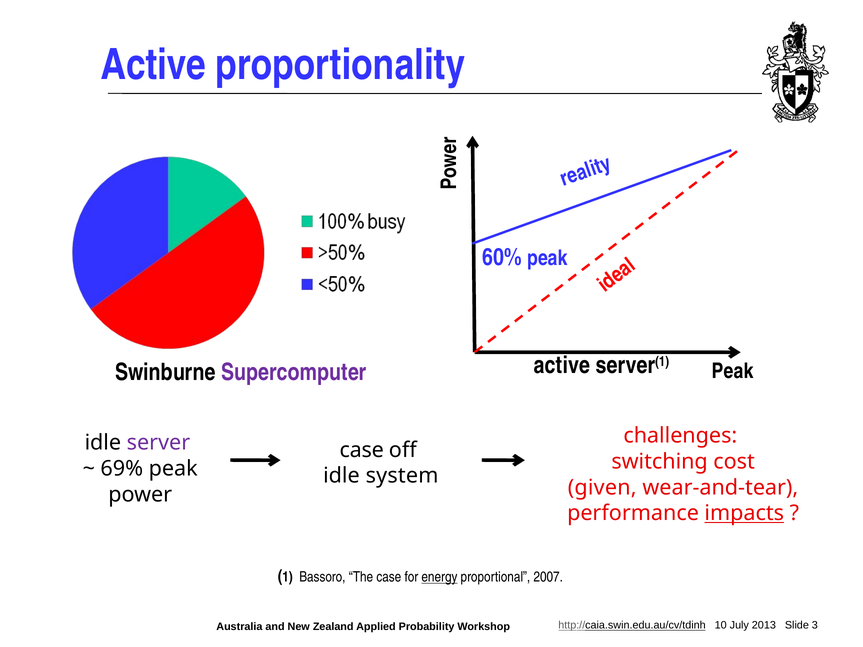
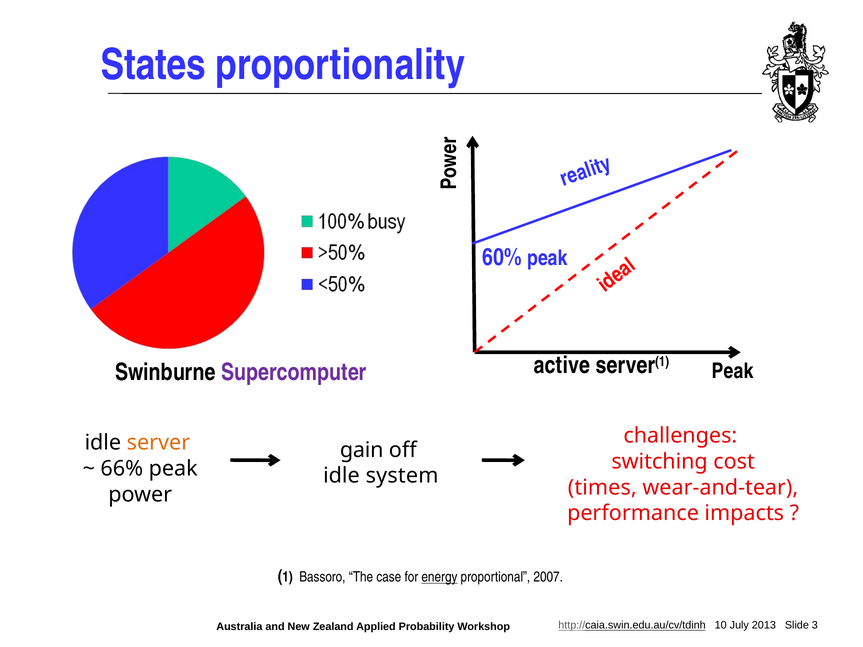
Active at (153, 65): Active -> States
server colour: purple -> orange
case at (362, 450): case -> gain
69%: 69% -> 66%
given: given -> times
impacts underline: present -> none
